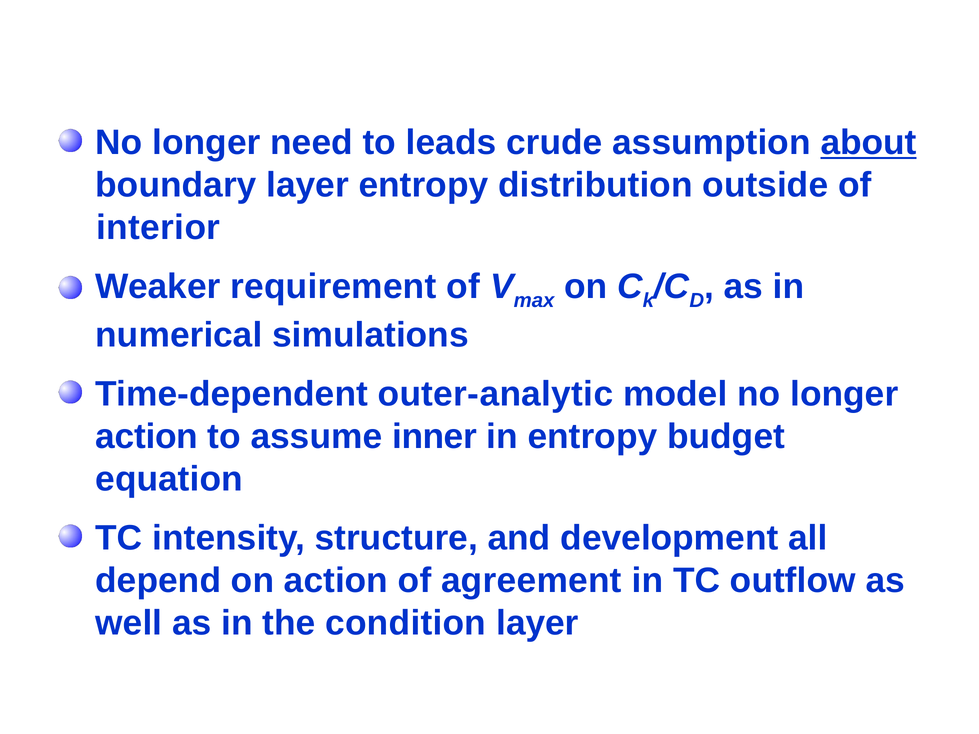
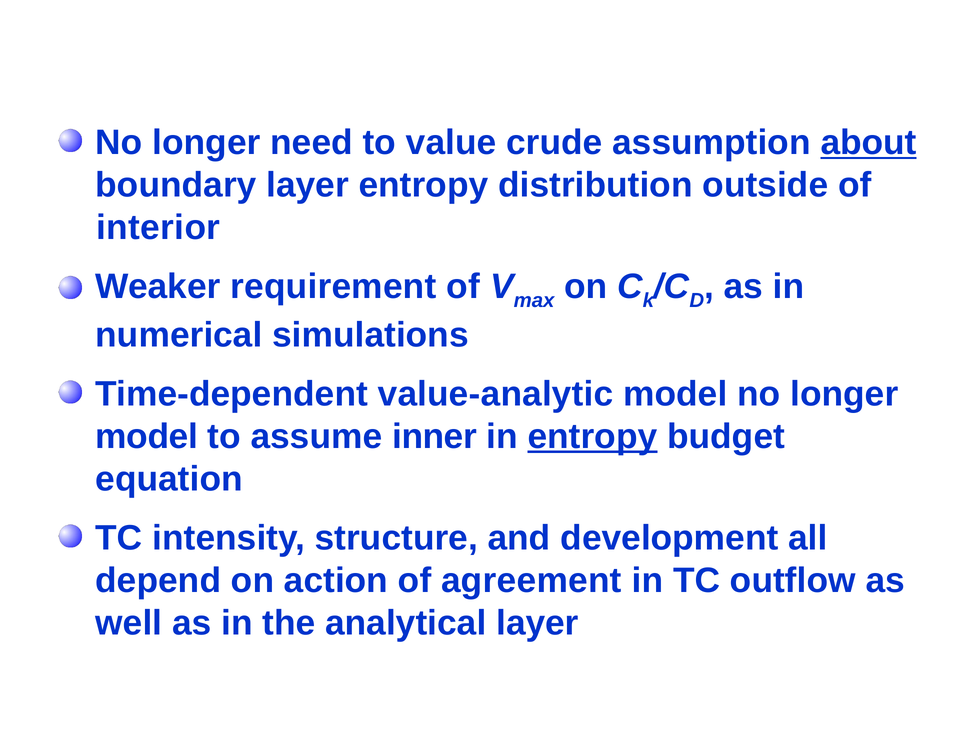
leads: leads -> value
outer-analytic: outer-analytic -> value-analytic
action at (147, 437): action -> model
entropy at (592, 437) underline: none -> present
condition: condition -> analytical
